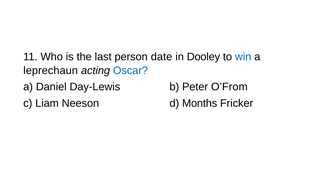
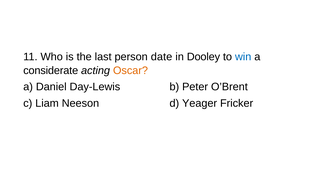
leprechaun: leprechaun -> considerate
Oscar colour: blue -> orange
O’From: O’From -> O’Brent
Months: Months -> Yeager
